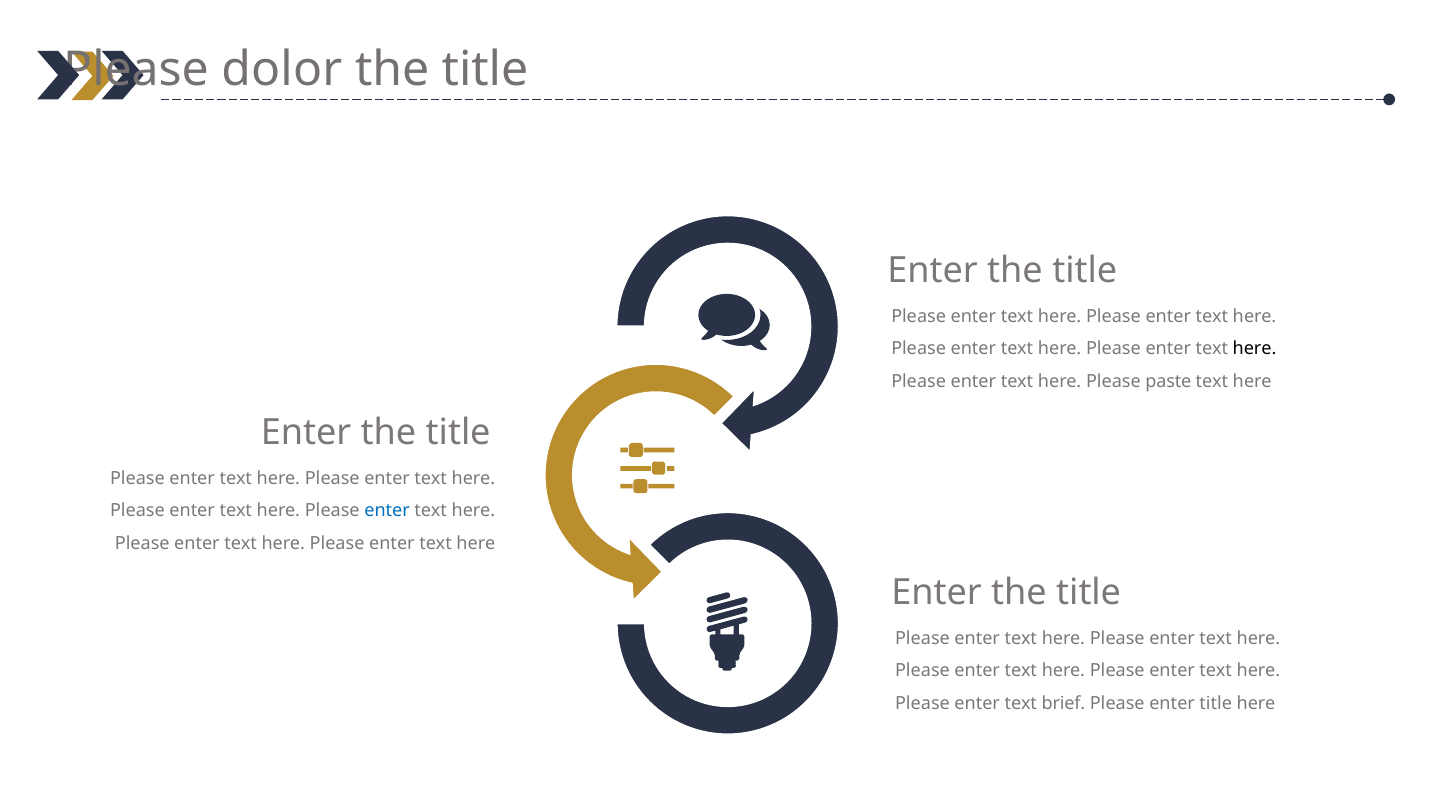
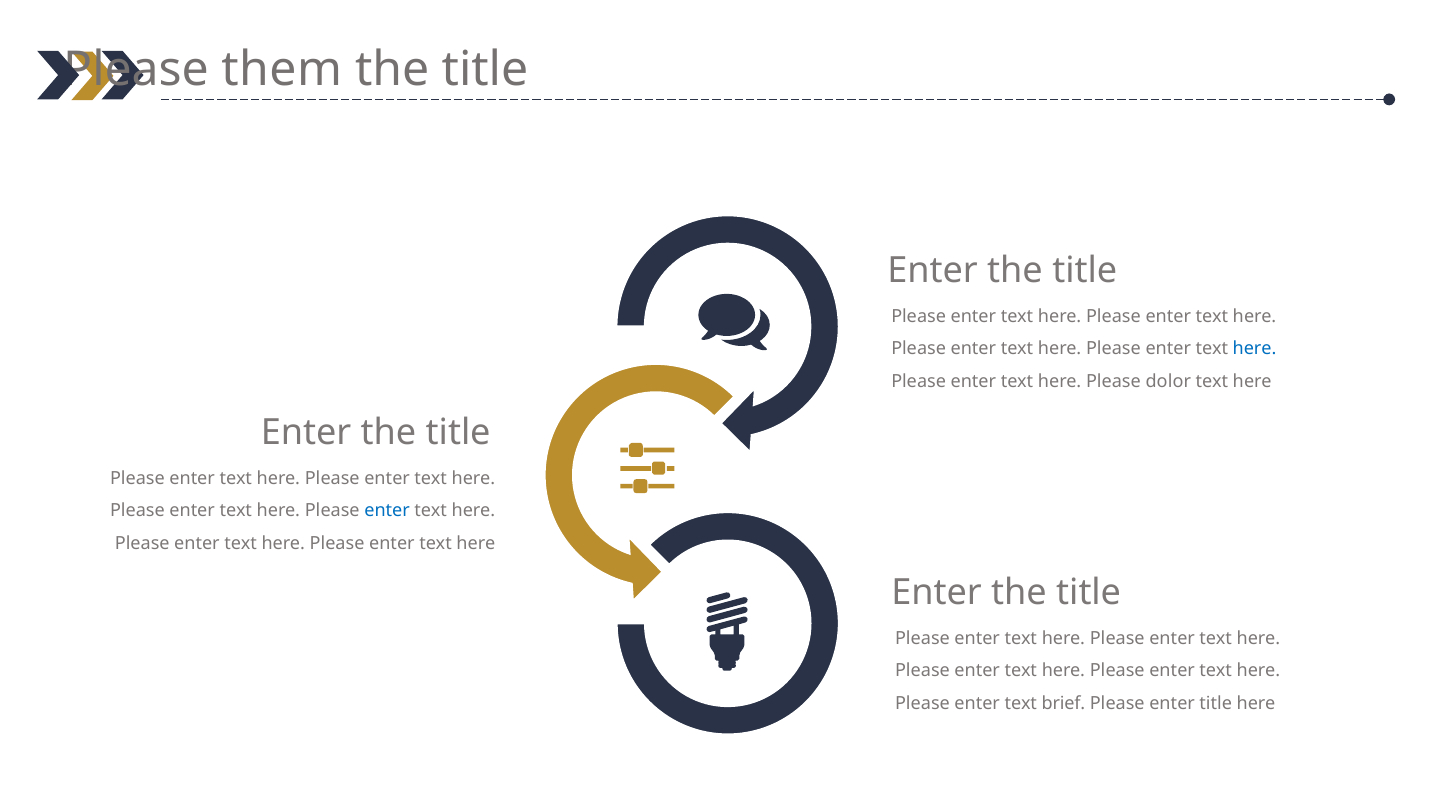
dolor: dolor -> them
here at (1255, 349) colour: black -> blue
paste: paste -> dolor
